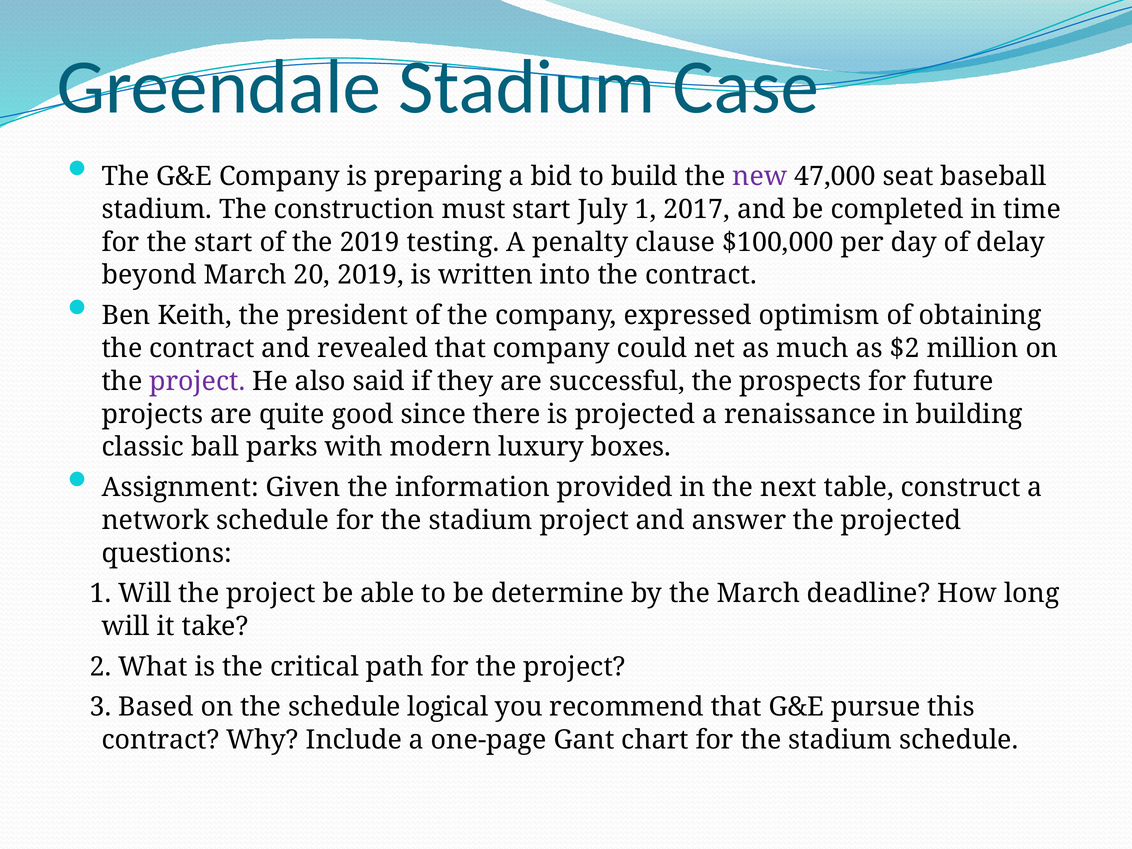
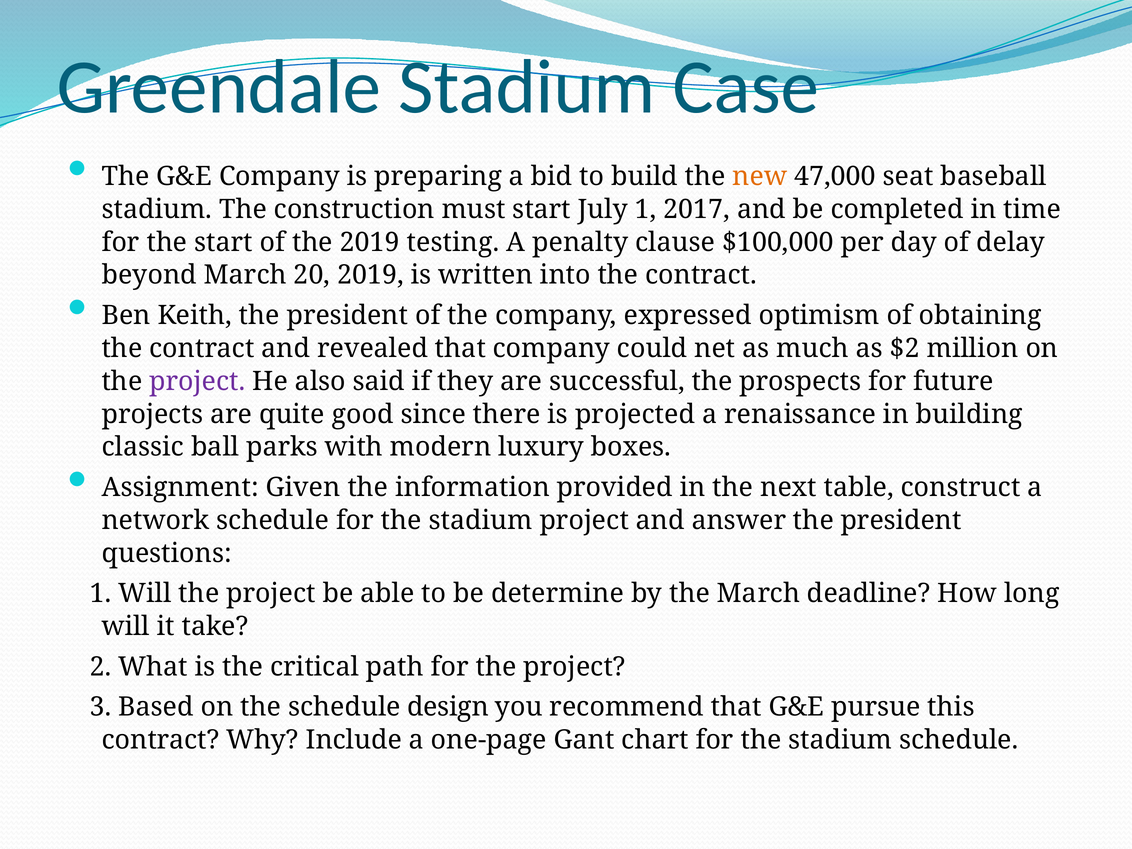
new colour: purple -> orange
answer the projected: projected -> president
logical: logical -> design
